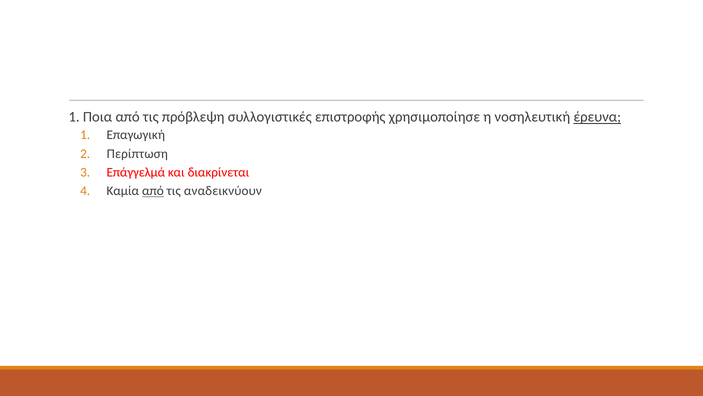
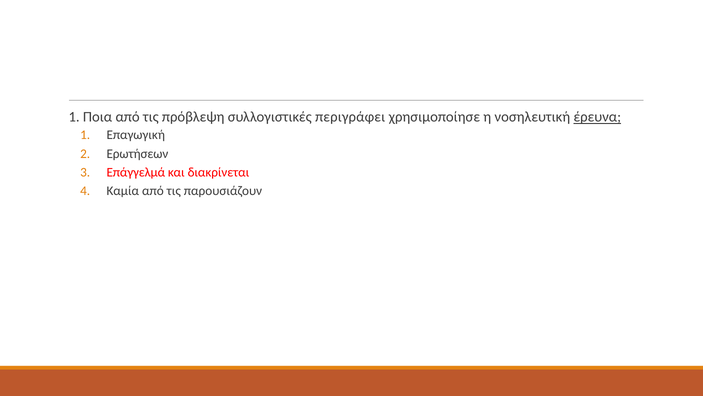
επιστροφής: επιστροφής -> περιγράφει
Περίπτωση: Περίπτωση -> Ερωτήσεων
από at (153, 191) underline: present -> none
αναδεικνύουν: αναδεικνύουν -> παρουσιάζουν
